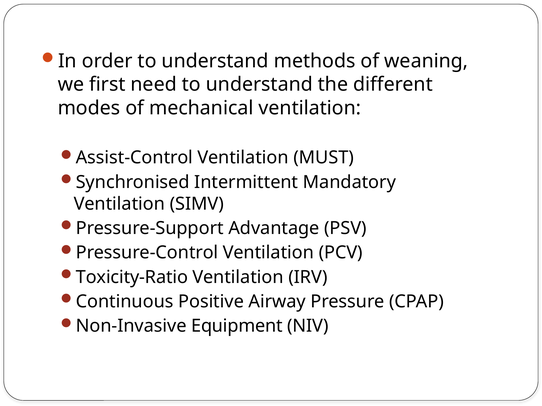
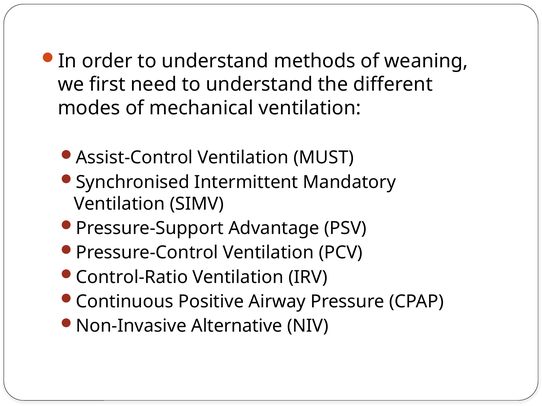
Toxicity-Ratio: Toxicity-Ratio -> Control-Ratio
Equipment: Equipment -> Alternative
